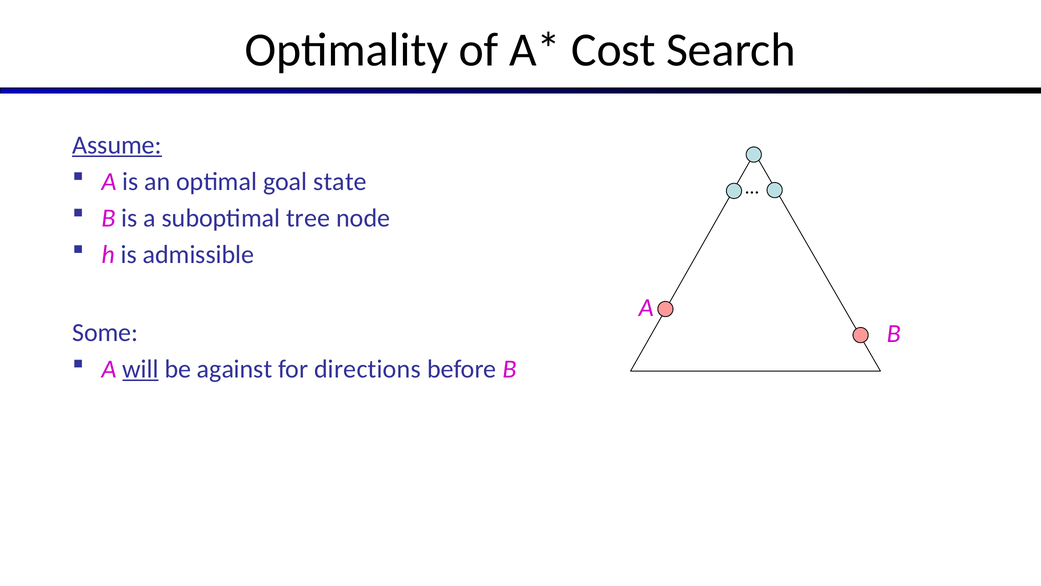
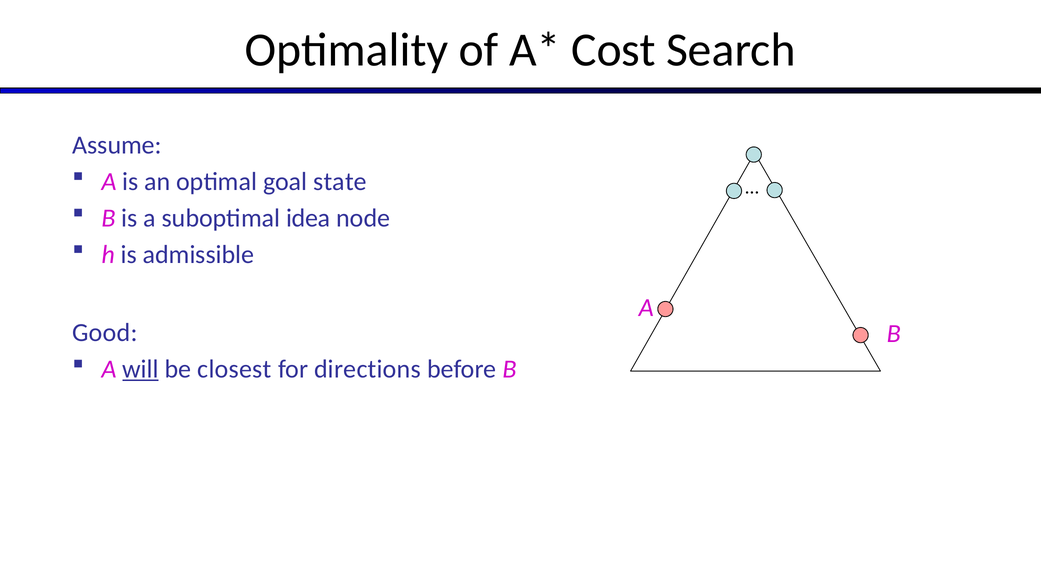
Assume underline: present -> none
tree: tree -> idea
Some: Some -> Good
against: against -> closest
